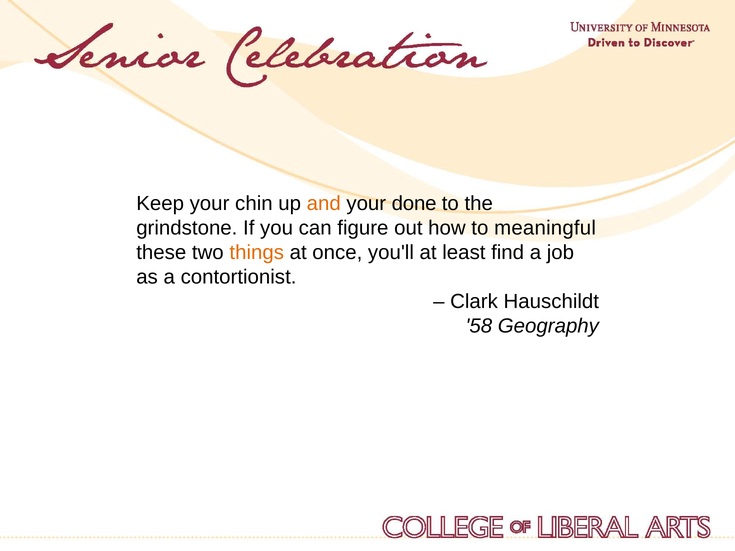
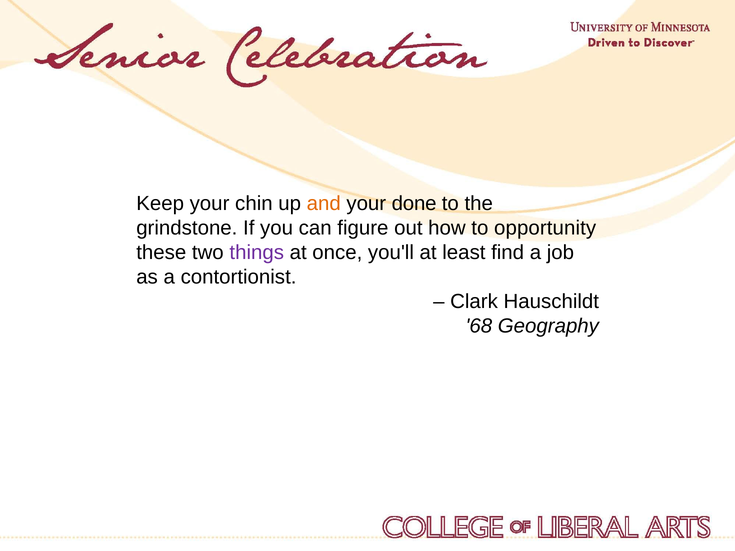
meaningful: meaningful -> opportunity
things colour: orange -> purple
58: 58 -> 68
